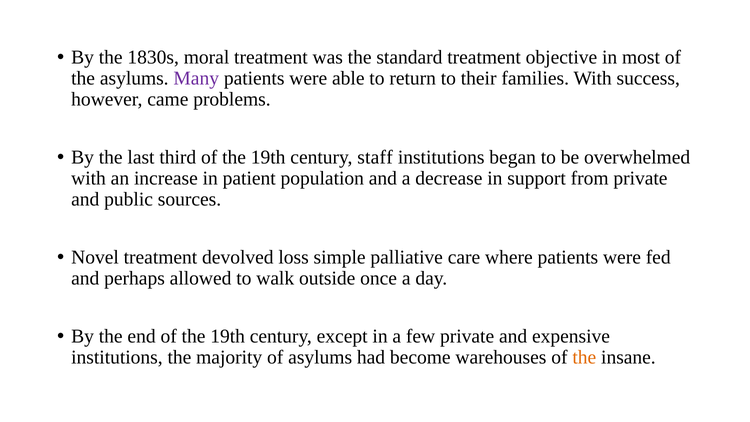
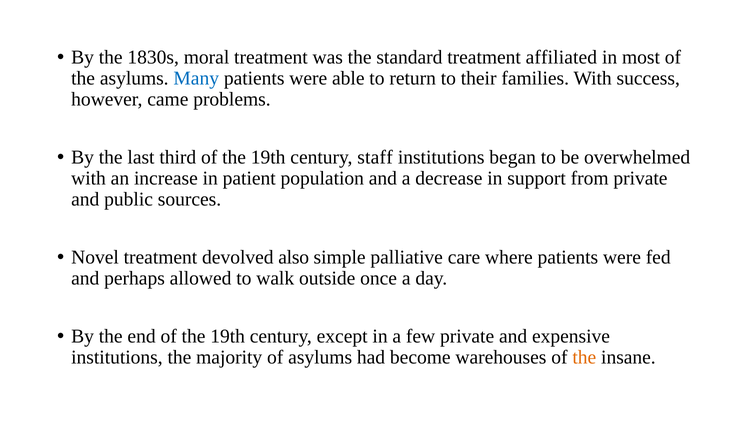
objective: objective -> affiliated
Many colour: purple -> blue
loss: loss -> also
